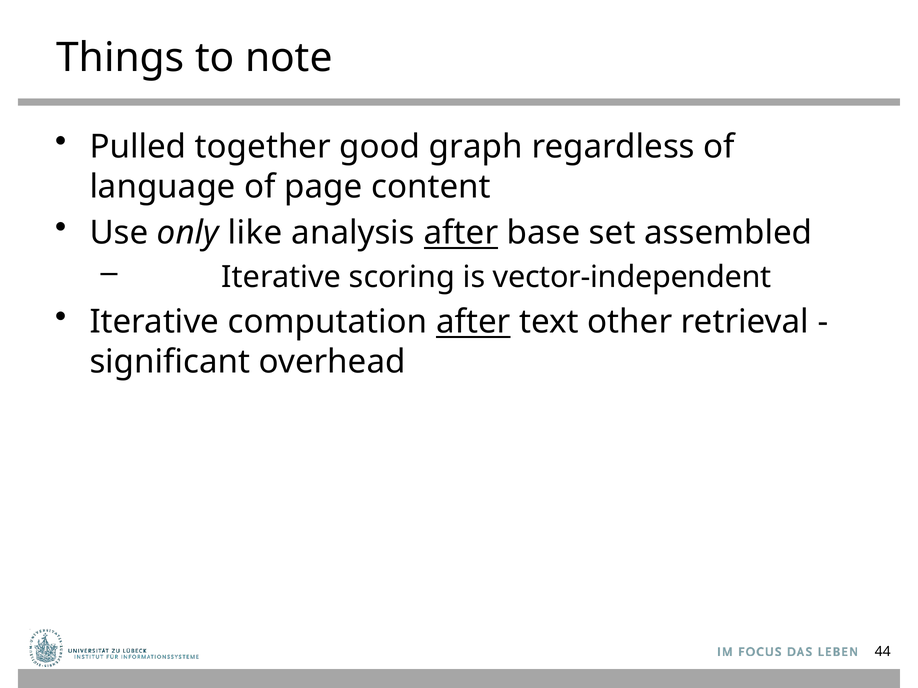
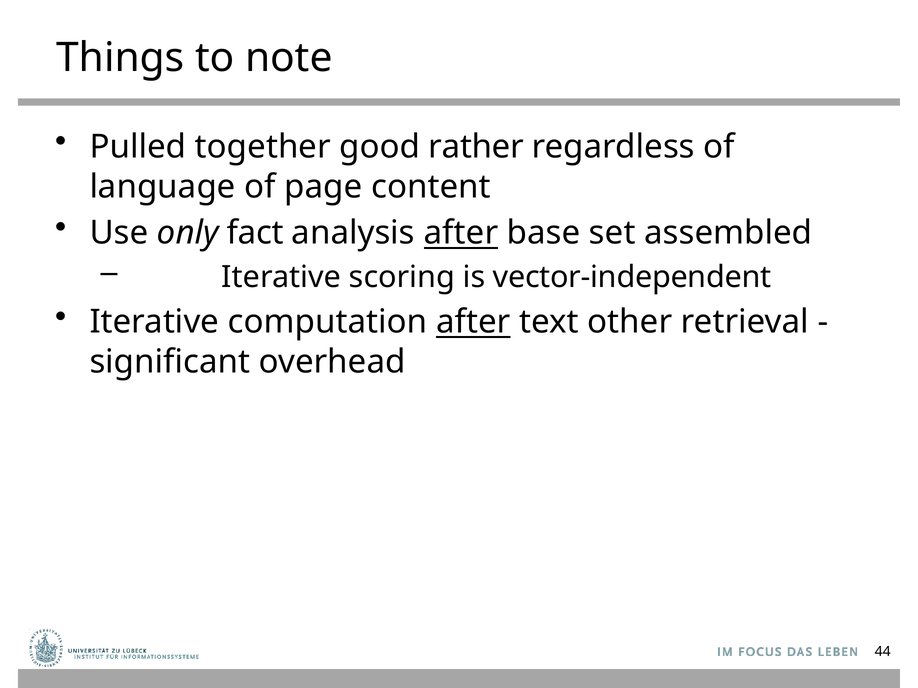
graph: graph -> rather
like: like -> fact
